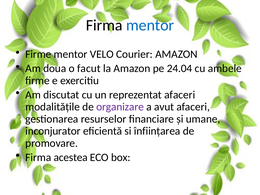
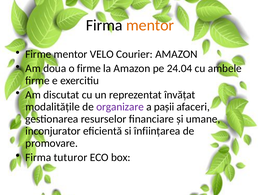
mentor at (150, 25) colour: blue -> orange
o facut: facut -> firme
reprezentat afaceri: afaceri -> învățat
avut: avut -> pașii
acestea: acestea -> tuturor
